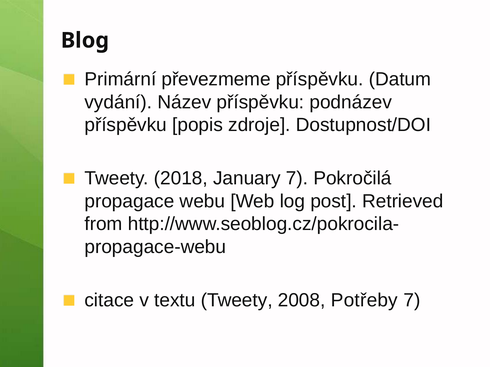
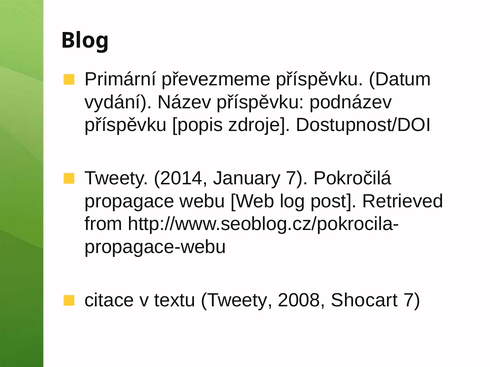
2018: 2018 -> 2014
Potřeby: Potřeby -> Shocart
